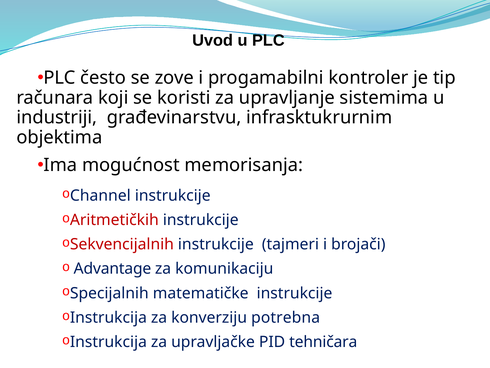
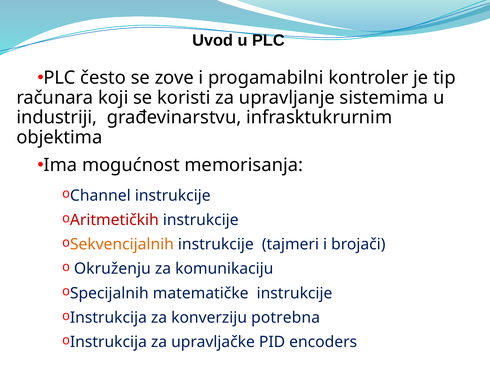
Sekvencijalnih colour: red -> orange
Advantage: Advantage -> Okruženju
tehničara: tehničara -> encoders
